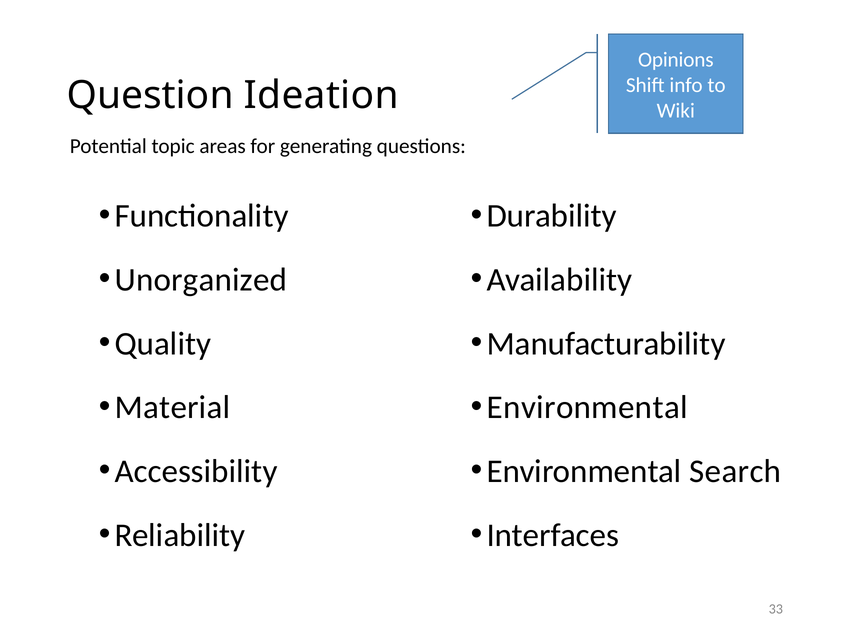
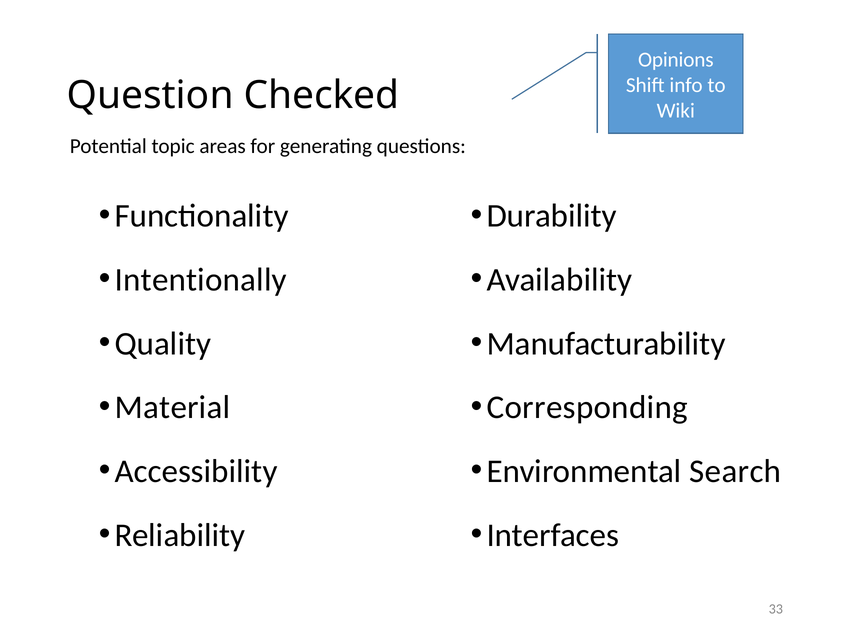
Ideation: Ideation -> Checked
Unorganized: Unorganized -> Intentionally
Environmental at (587, 407): Environmental -> Corresponding
